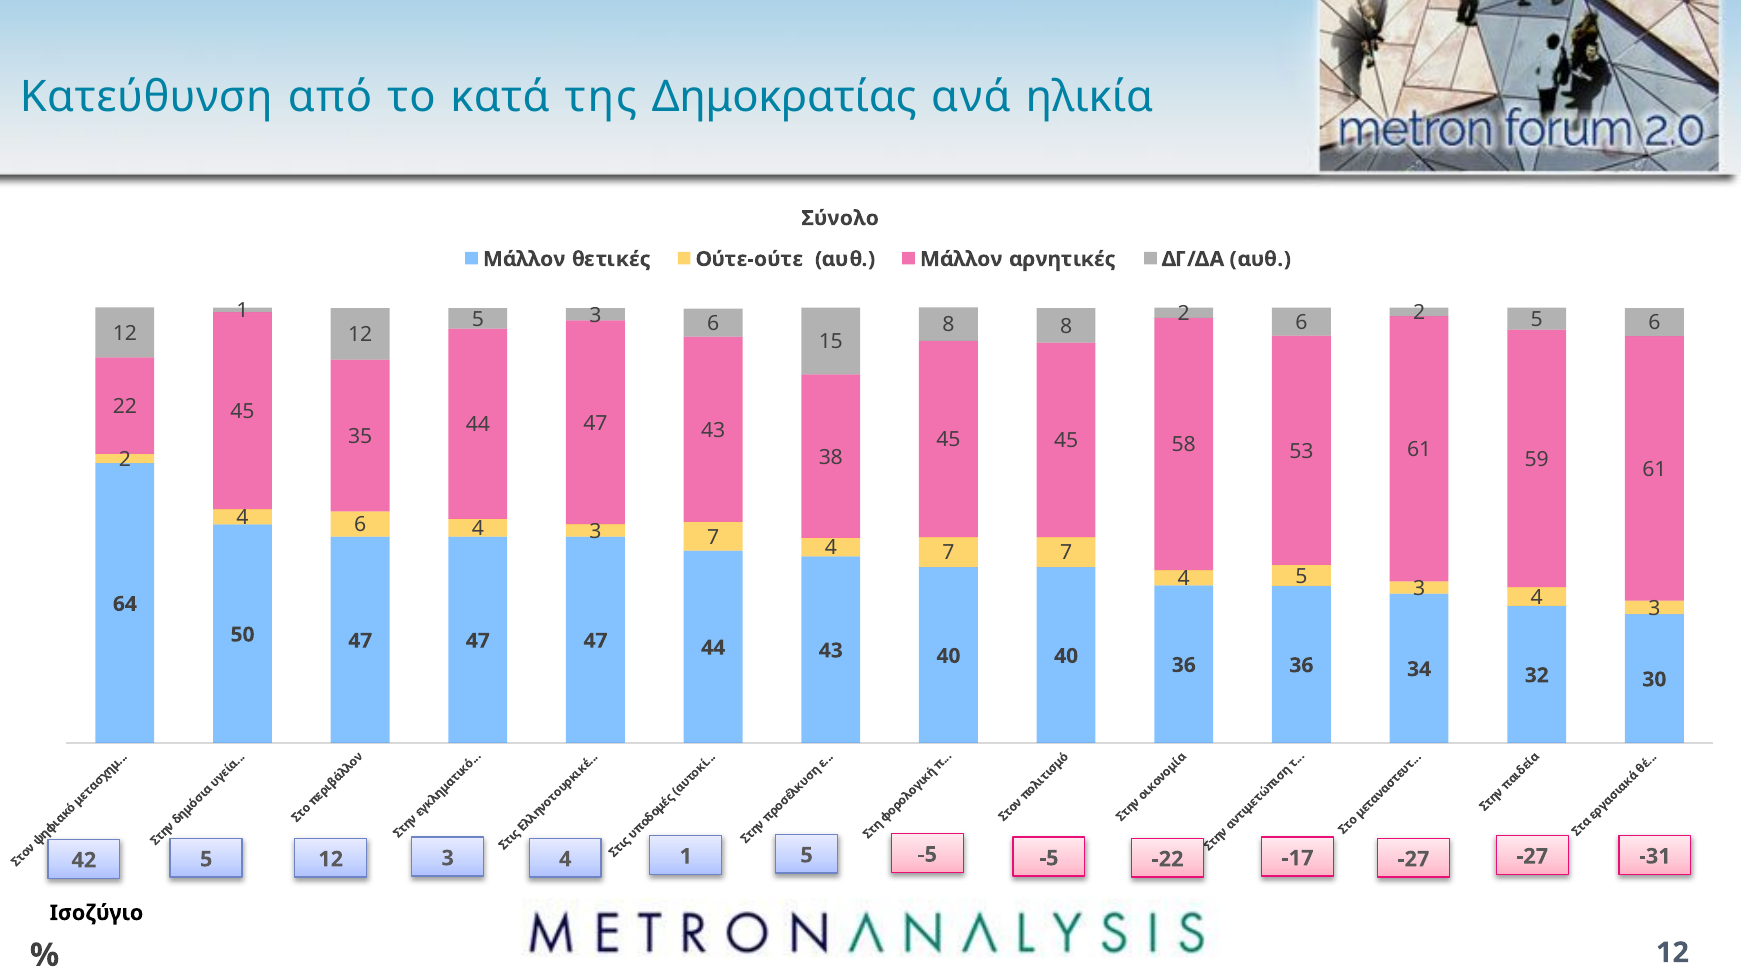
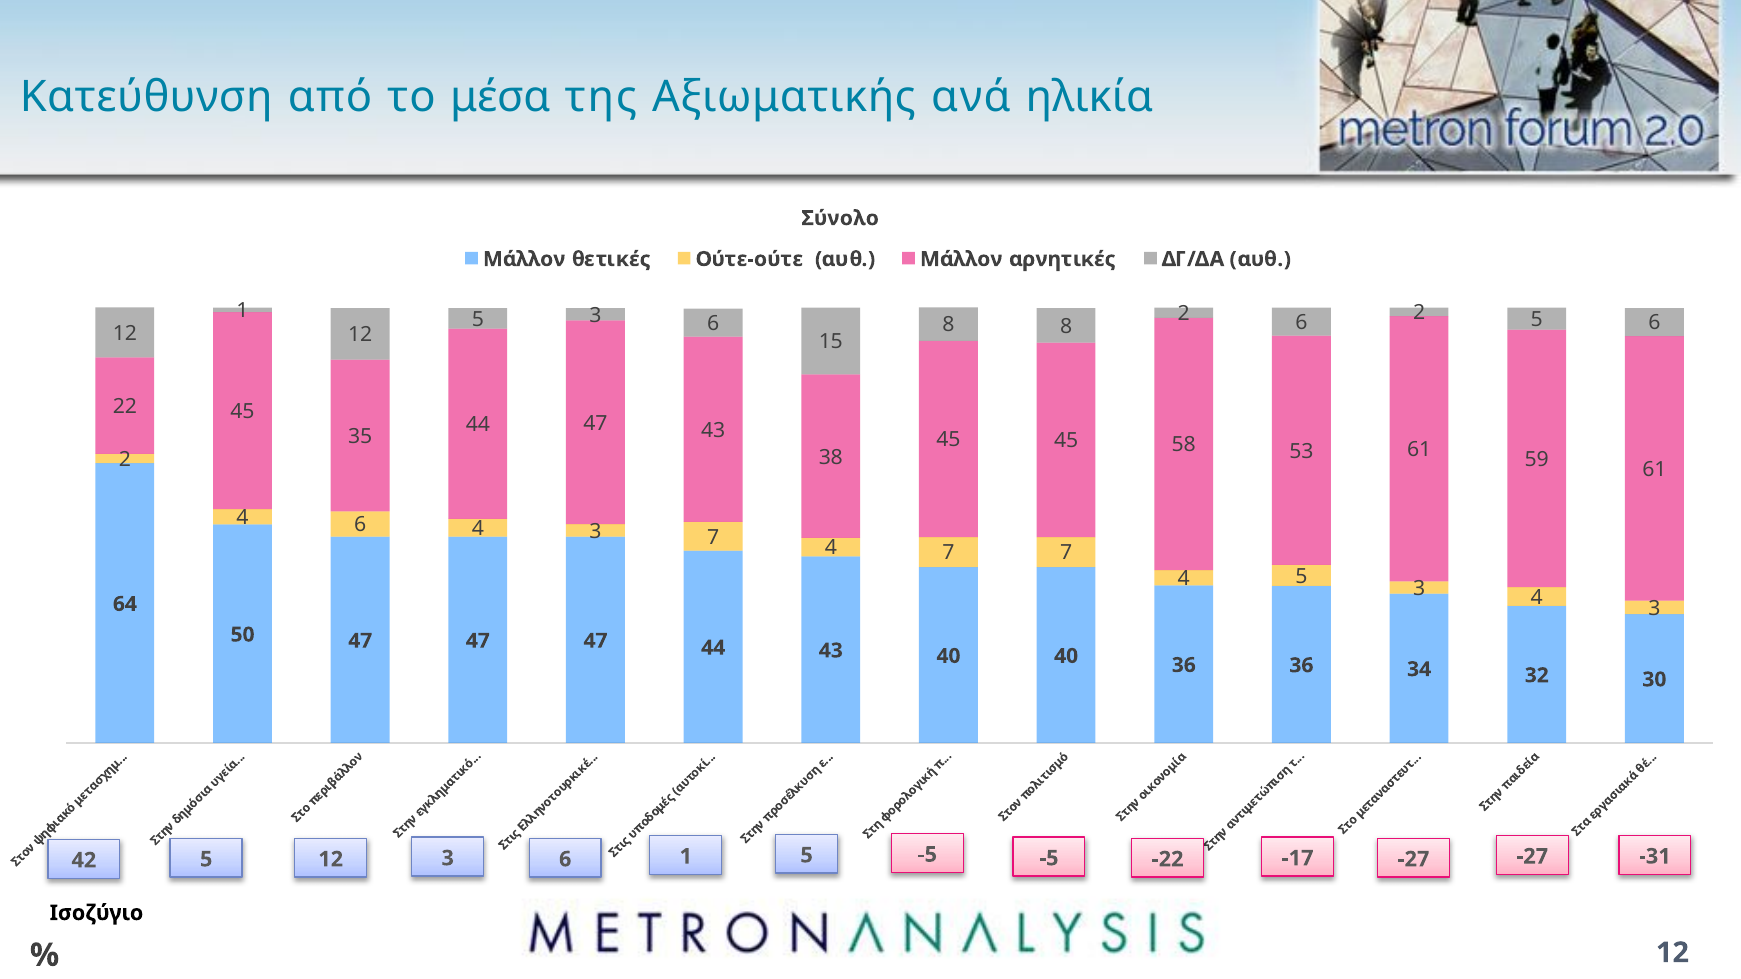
κατά: κατά -> μέσα
Δημοκρατίας: Δημοκρατίας -> Αξιωματικής
12 3 4: 4 -> 6
